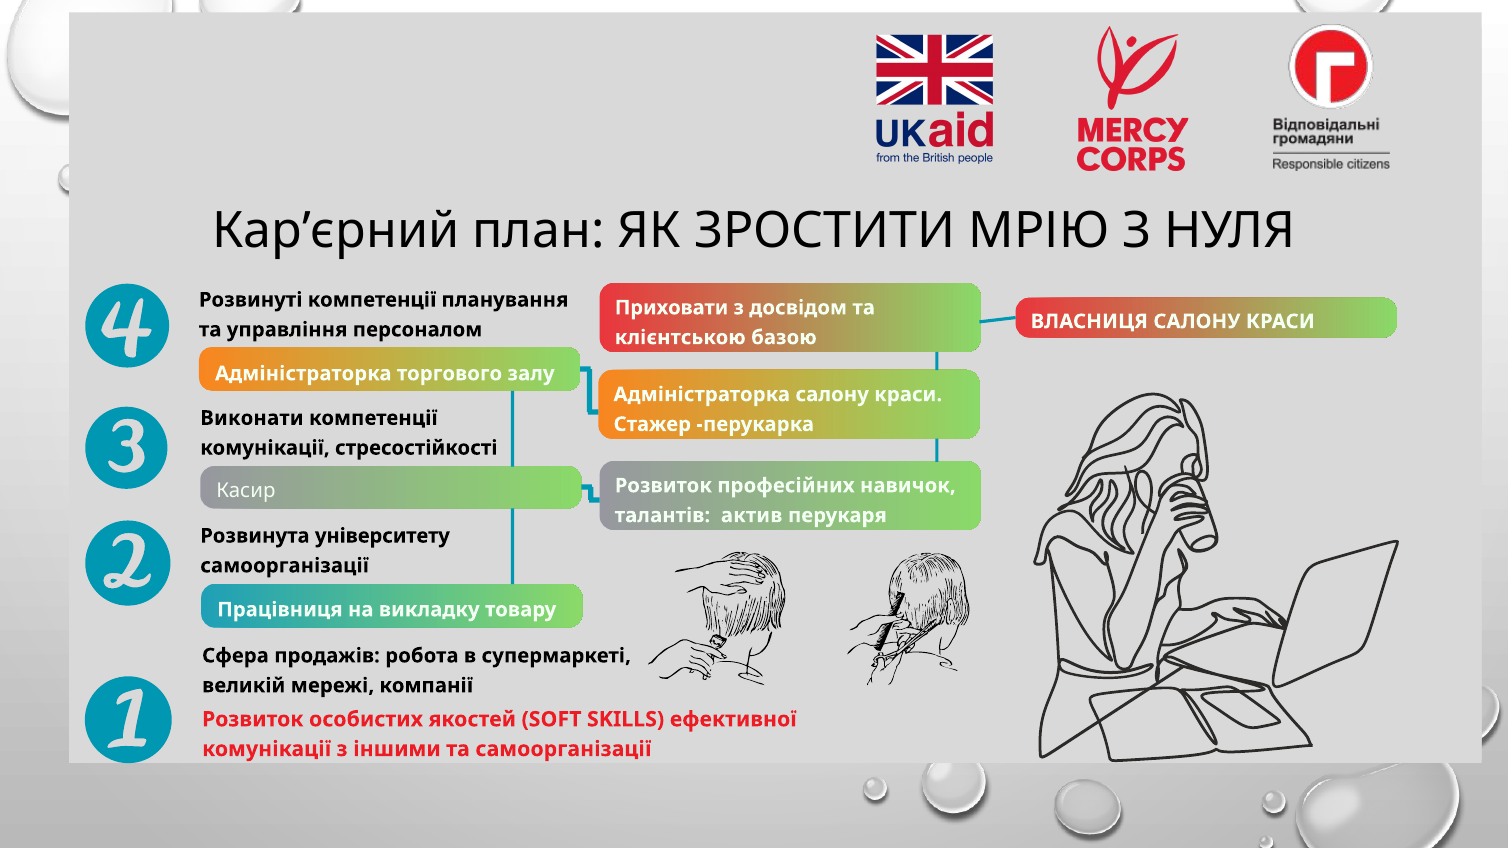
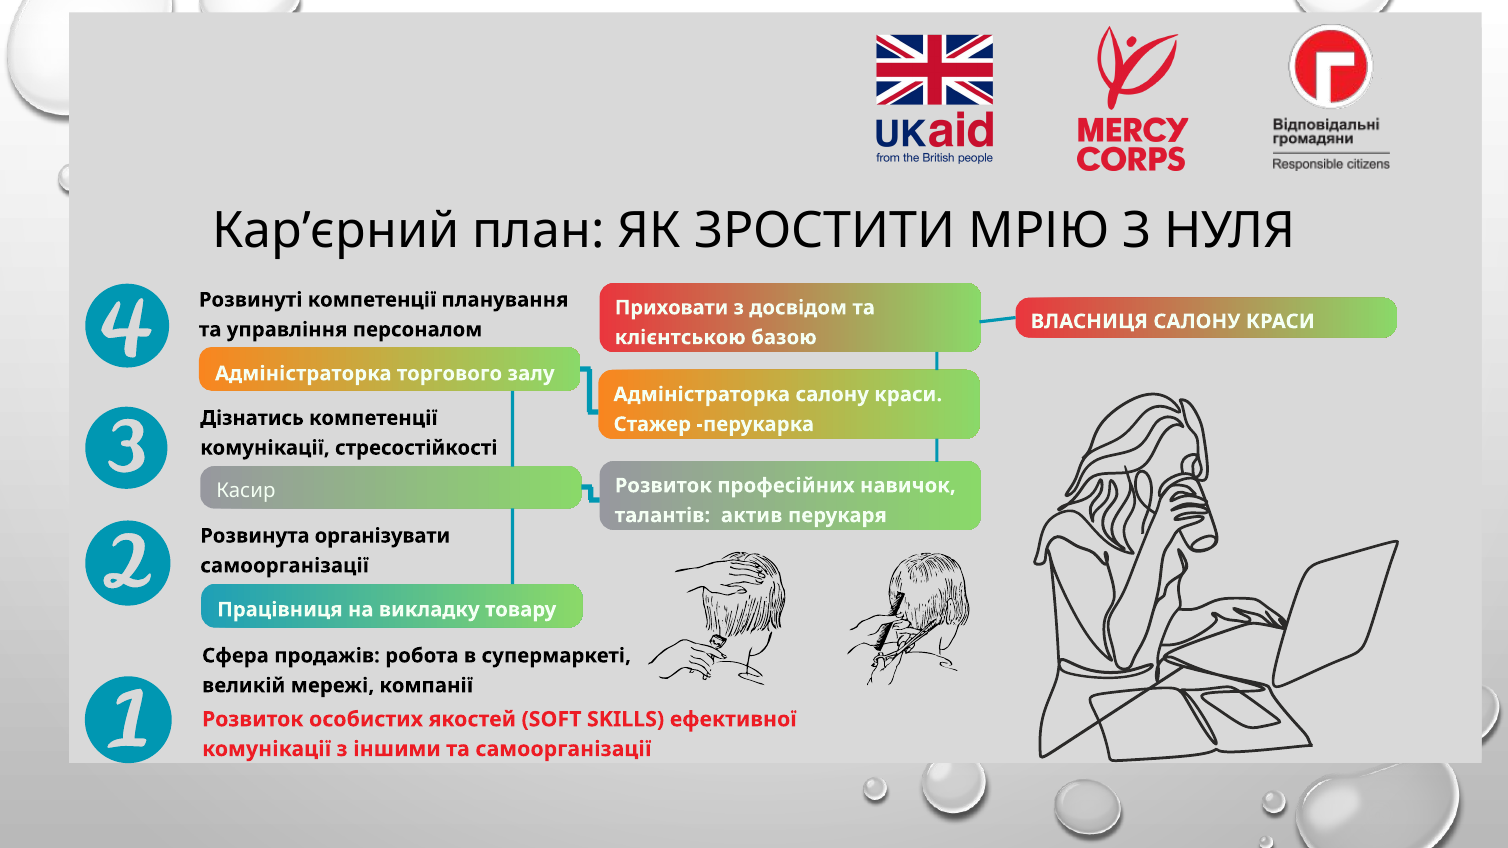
Виконати: Виконати -> Дізнатись
університету: університету -> організувати
